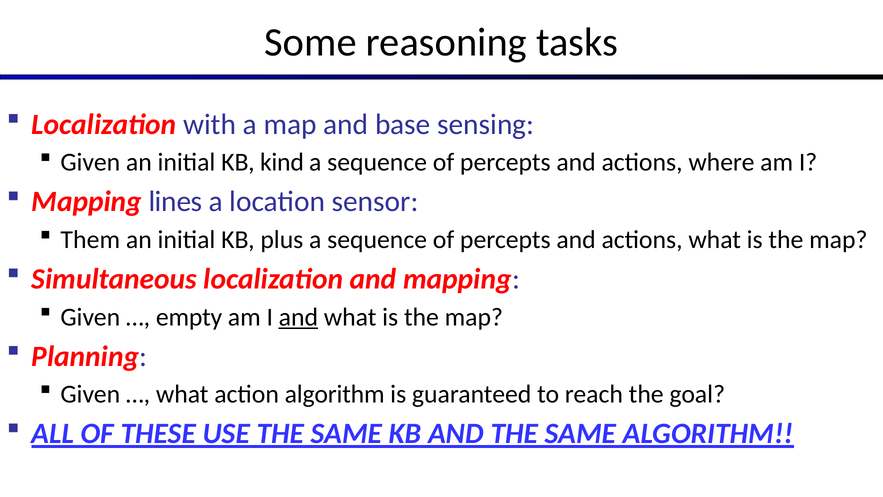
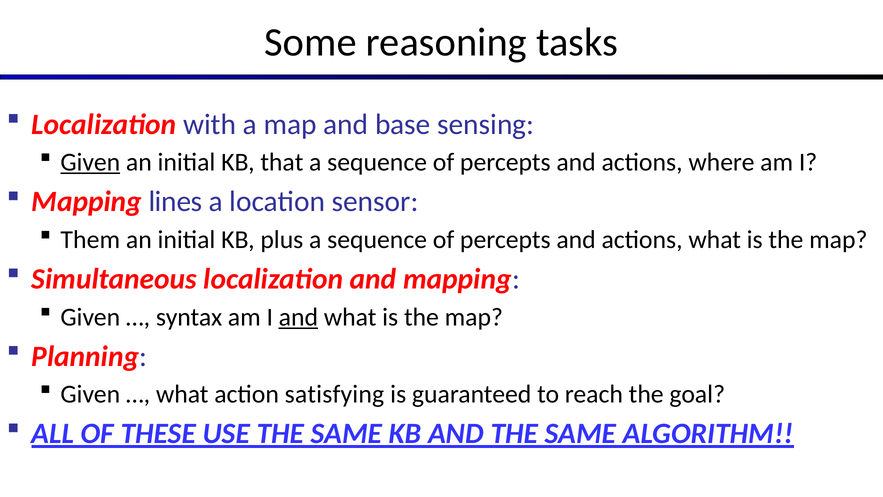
Given at (90, 162) underline: none -> present
kind: kind -> that
empty: empty -> syntax
action algorithm: algorithm -> satisfying
